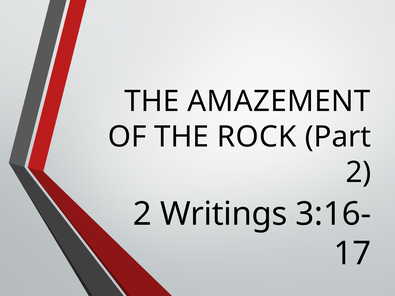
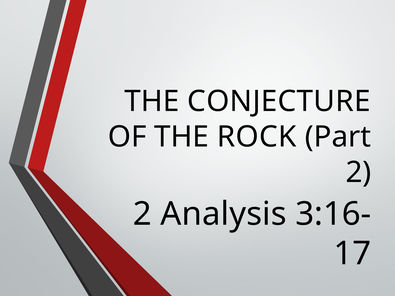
AMAZEMENT: AMAZEMENT -> CONJECTURE
Writings: Writings -> Analysis
